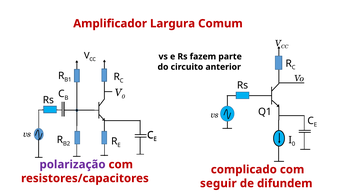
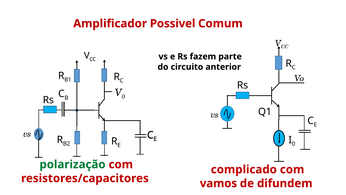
Largura: Largura -> Possivel
polarização colour: purple -> green
seguir: seguir -> vamos
